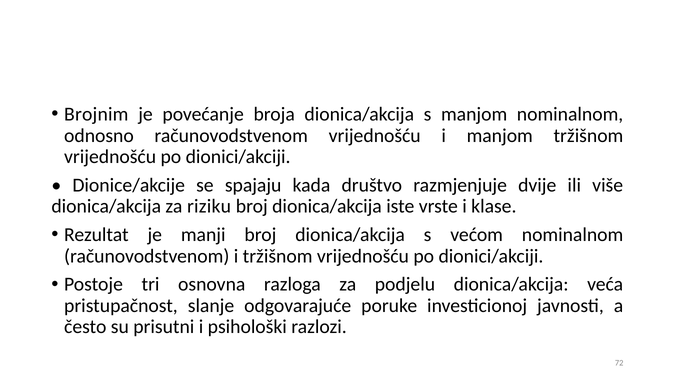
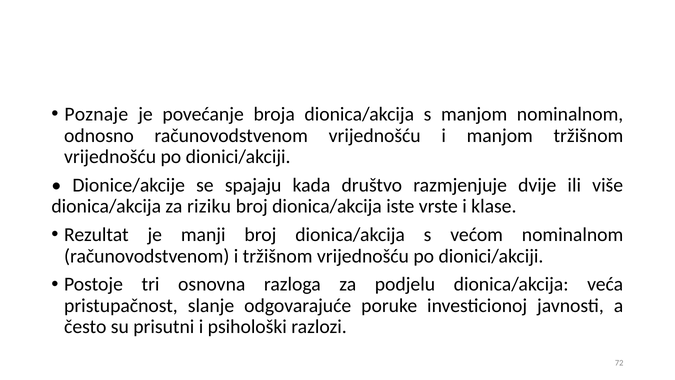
Brojnim: Brojnim -> Poznaje
